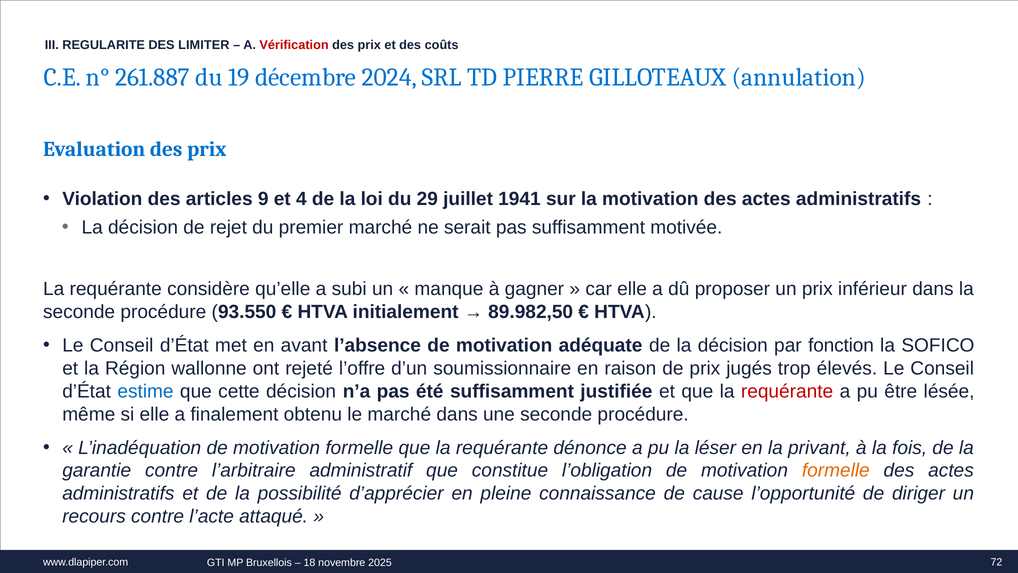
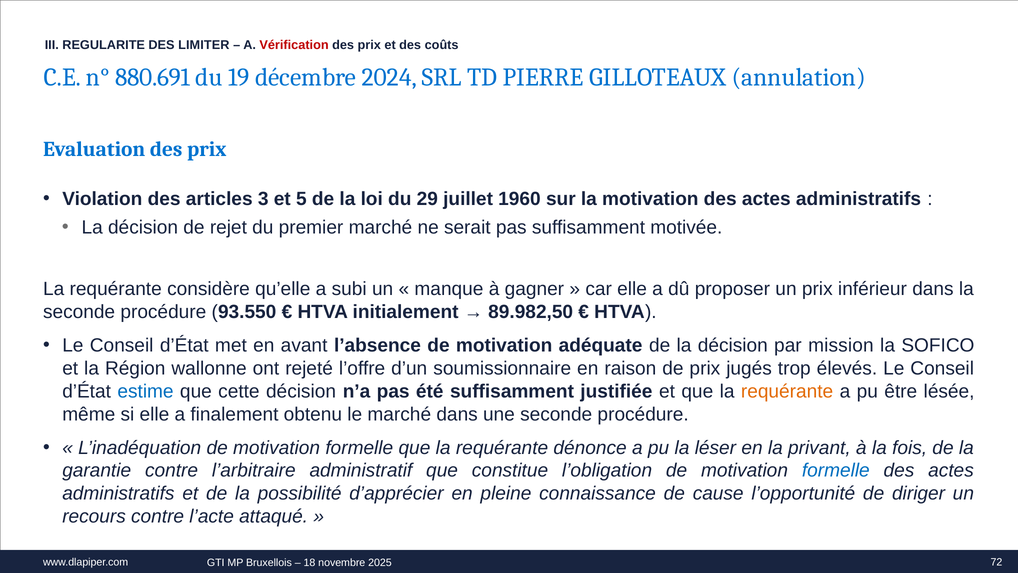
261.887: 261.887 -> 880.691
9: 9 -> 3
4: 4 -> 5
1941: 1941 -> 1960
fonction: fonction -> mission
requérante at (787, 391) colour: red -> orange
formelle at (836, 470) colour: orange -> blue
